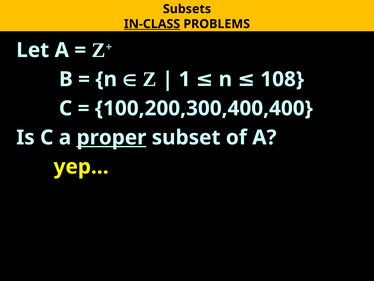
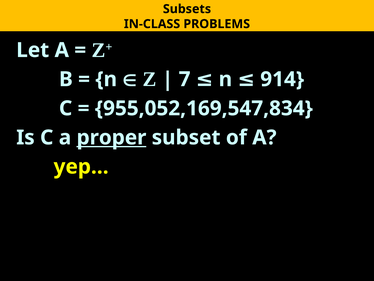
IN-CLASS underline: present -> none
1: 1 -> 7
108: 108 -> 914
100,200,300,400,400: 100,200,300,400,400 -> 955,052,169,547,834
